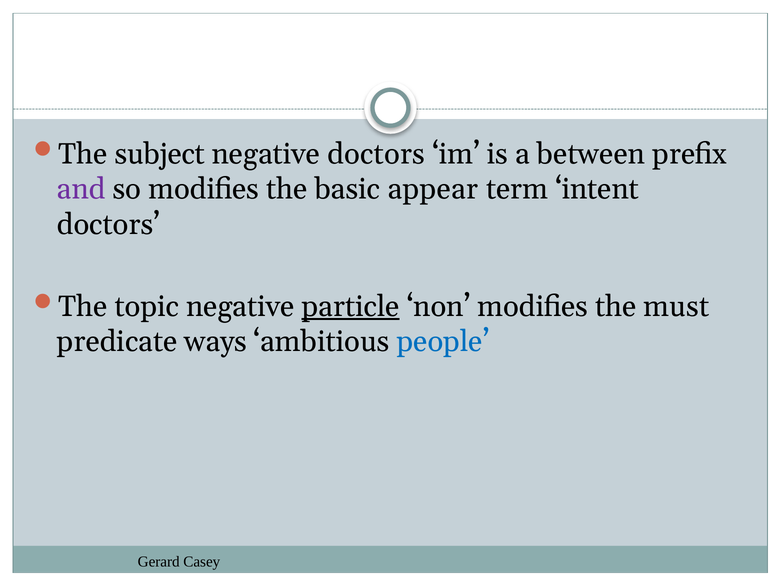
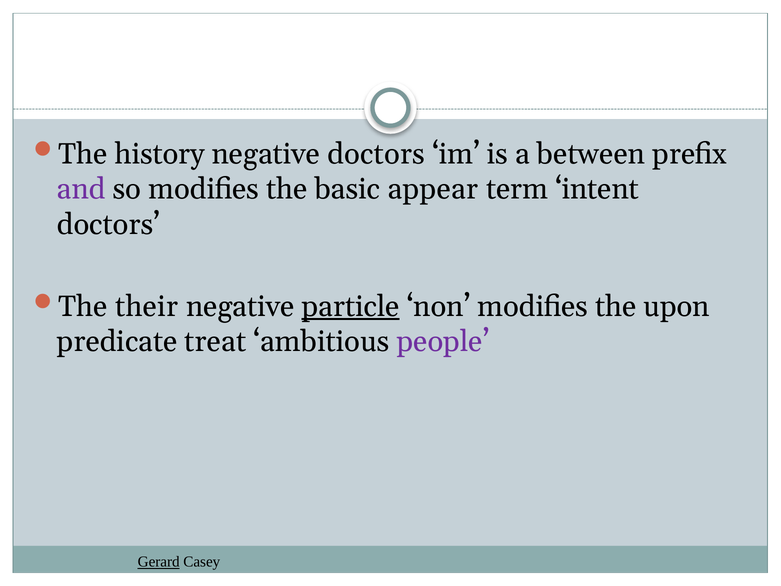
subject: subject -> history
topic: topic -> their
must: must -> upon
ways: ways -> treat
people colour: blue -> purple
Gerard underline: none -> present
